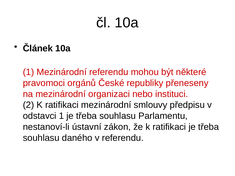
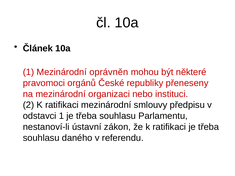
Mezinárodní referendu: referendu -> oprávněn
